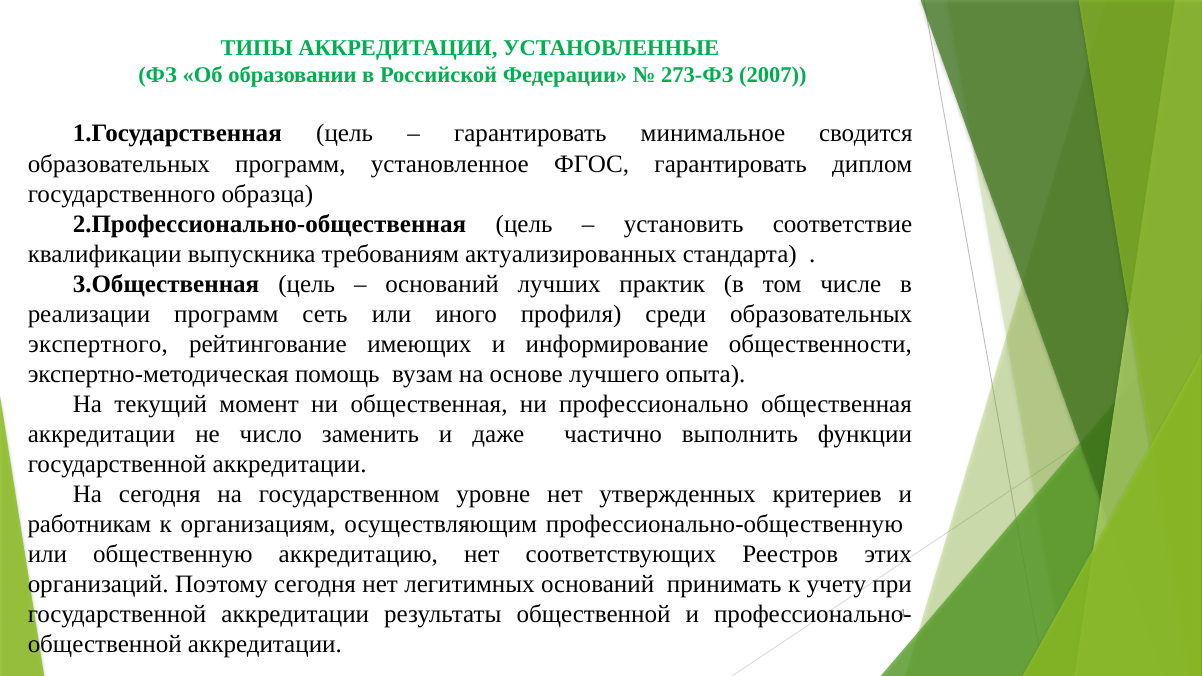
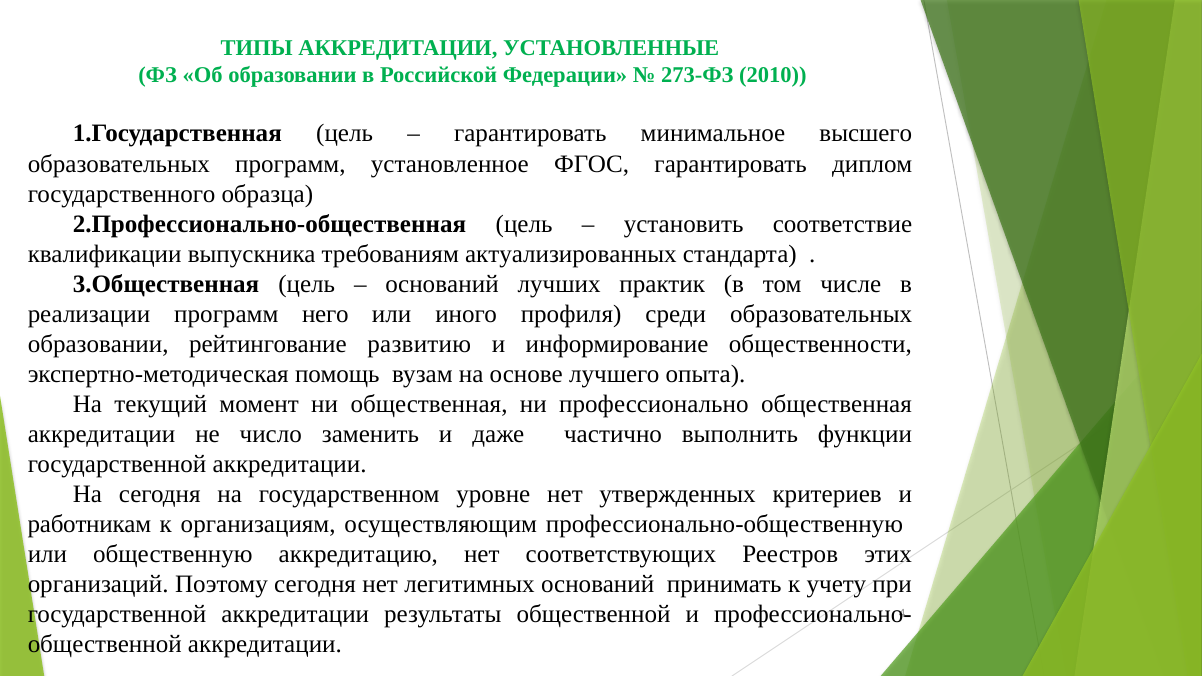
2007: 2007 -> 2010
сводится: сводится -> высшего
сеть: сеть -> него
экспертного at (98, 344): экспертного -> образовании
имеющих: имеющих -> развитию
